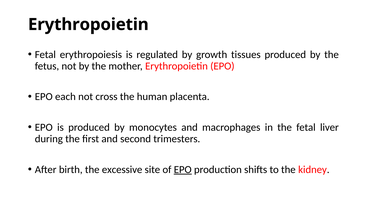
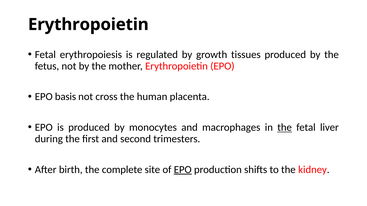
each: each -> basis
the at (285, 128) underline: none -> present
excessive: excessive -> complete
